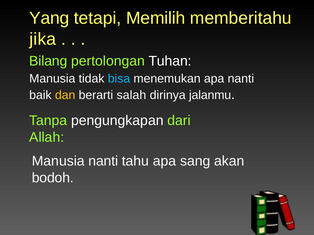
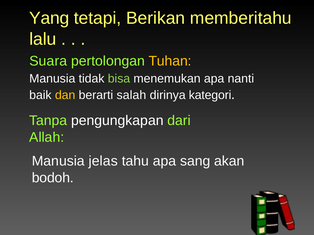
Memilih: Memilih -> Berikan
jika: jika -> lalu
Bilang: Bilang -> Suara
Tuhan colour: white -> yellow
bisa colour: light blue -> light green
jalanmu: jalanmu -> kategori
Manusia nanti: nanti -> jelas
